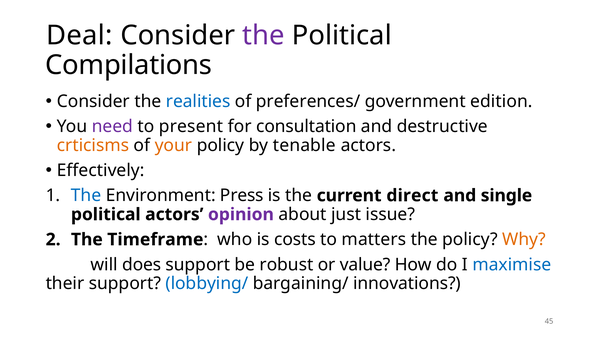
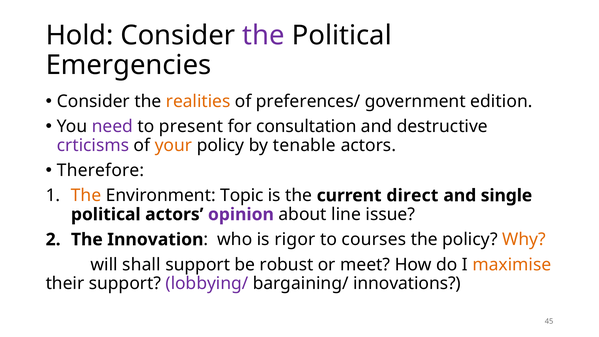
Deal: Deal -> Hold
Compilations: Compilations -> Emergencies
realities colour: blue -> orange
crticisms colour: orange -> purple
Effectively: Effectively -> Therefore
The at (86, 195) colour: blue -> orange
Press: Press -> Topic
just: just -> line
Timeframe: Timeframe -> Innovation
costs: costs -> rigor
matters: matters -> courses
does: does -> shall
value: value -> meet
maximise colour: blue -> orange
lobbying/ colour: blue -> purple
